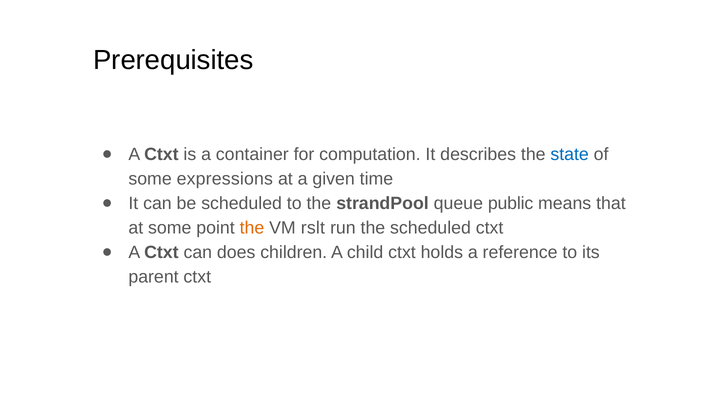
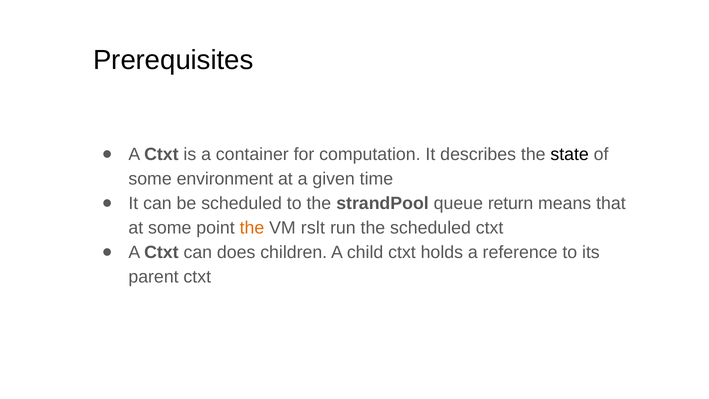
state colour: blue -> black
expressions: expressions -> environment
public: public -> return
